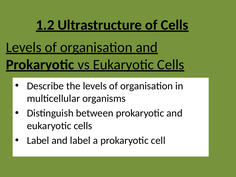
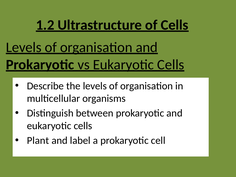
Label at (38, 140): Label -> Plant
